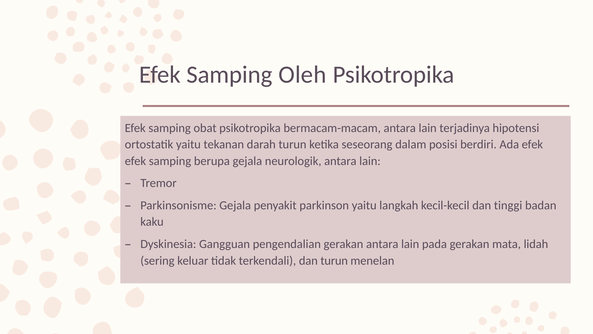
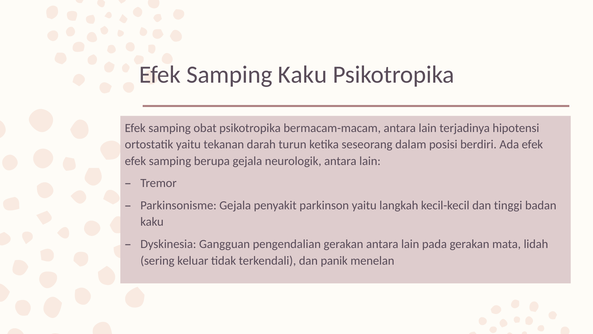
Samping Oleh: Oleh -> Kaku
dan turun: turun -> panik
